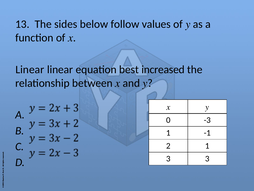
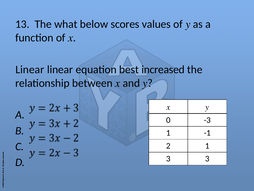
sides: sides -> what
follow: follow -> scores
